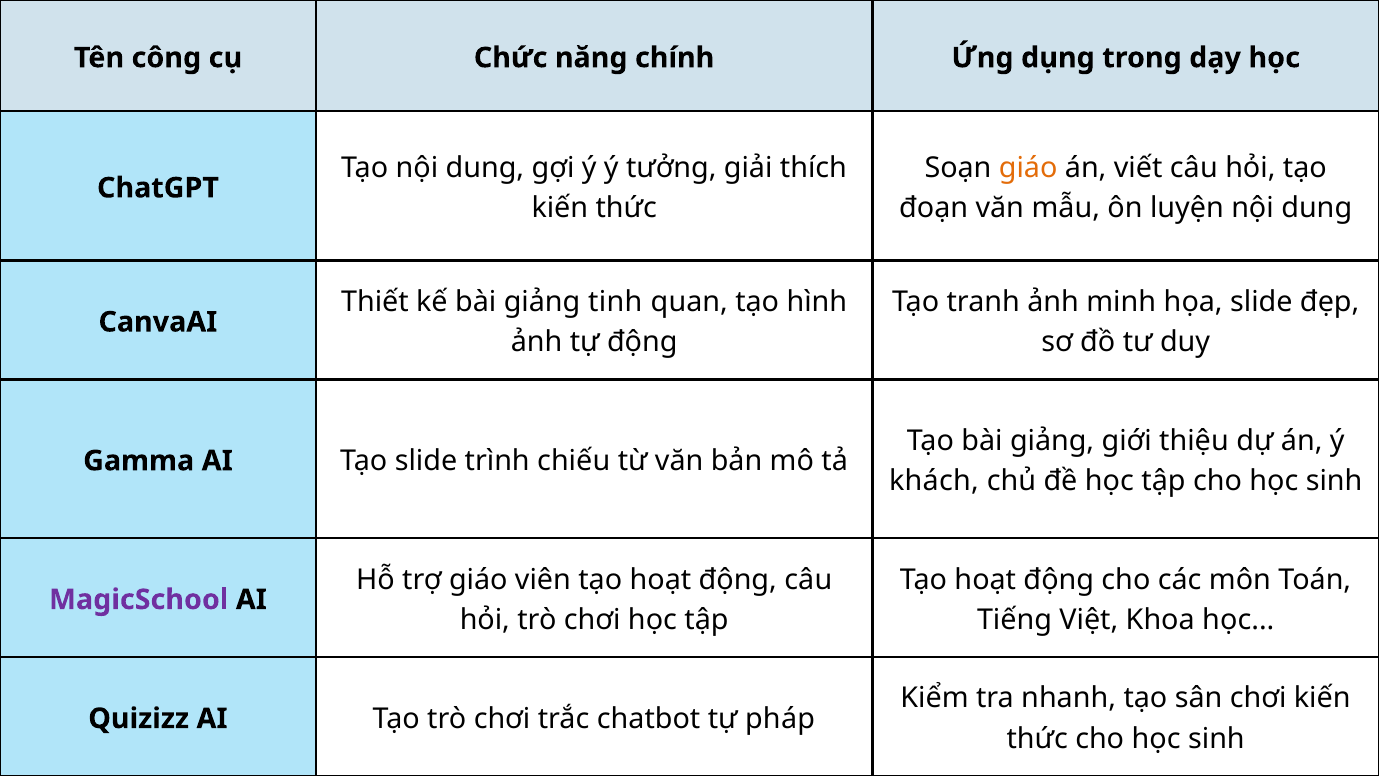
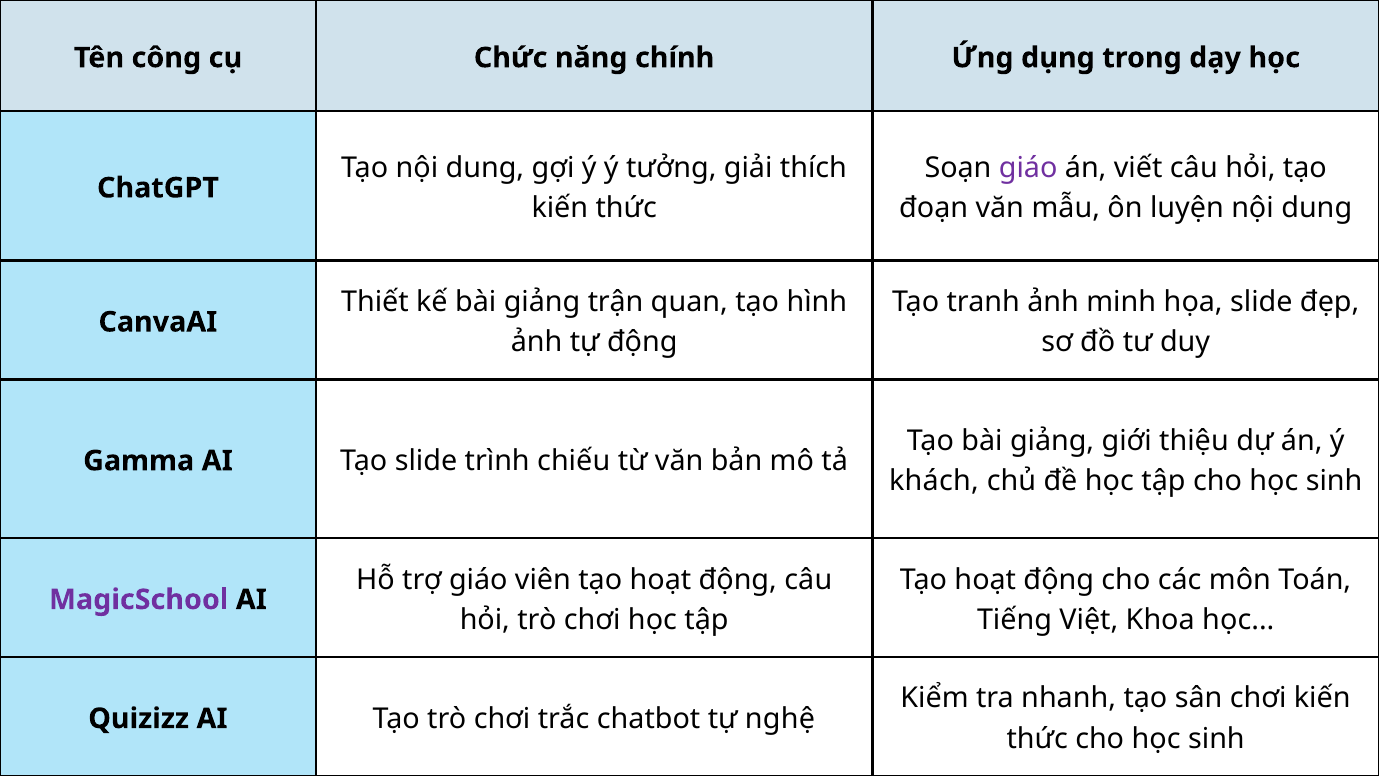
giáo at (1028, 168) colour: orange -> purple
tinh: tinh -> trận
pháp: pháp -> nghệ
